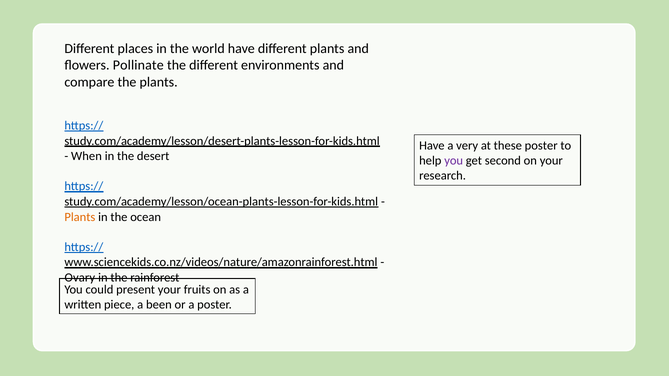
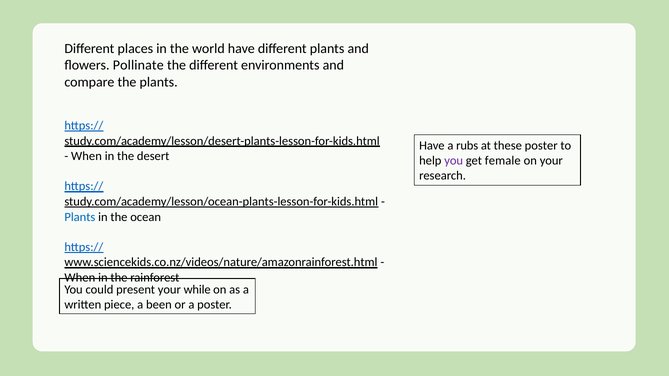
very: very -> rubs
second: second -> female
Plants at (80, 217) colour: orange -> blue
Ovary at (80, 278): Ovary -> When
fruits: fruits -> while
